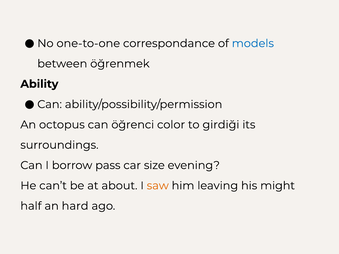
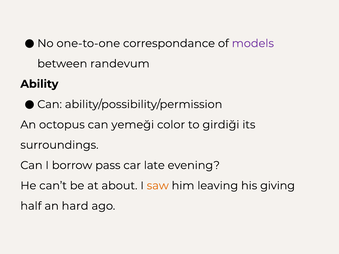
models colour: blue -> purple
öğrenmek: öğrenmek -> randevum
öğrenci: öğrenci -> yemeği
size: size -> late
might: might -> giving
